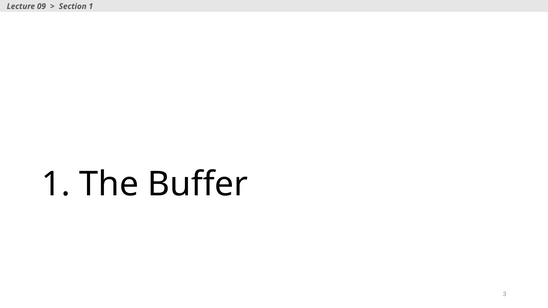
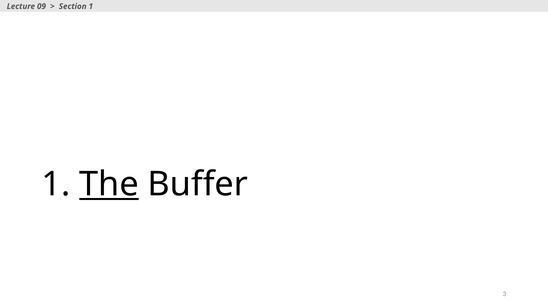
The underline: none -> present
